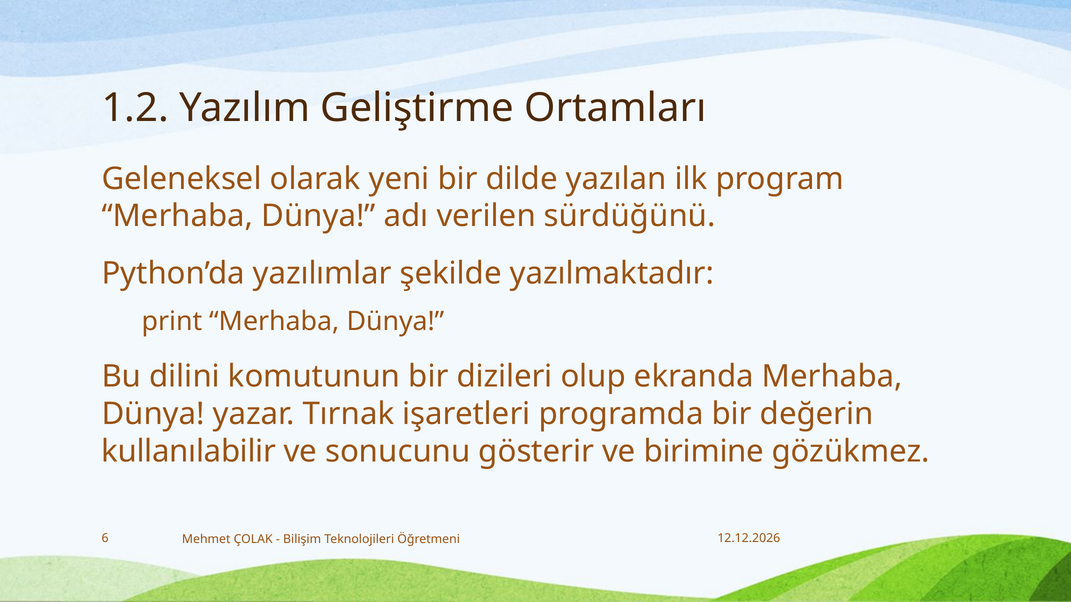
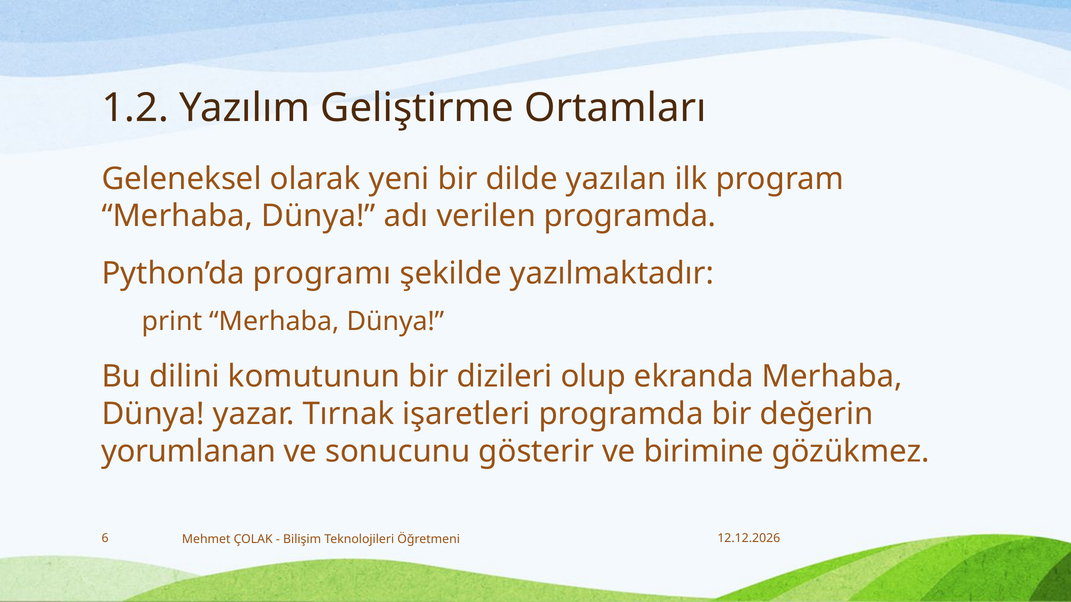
verilen sürdüğünü: sürdüğünü -> programda
yazılımlar: yazılımlar -> programı
kullanılabilir: kullanılabilir -> yorumlanan
